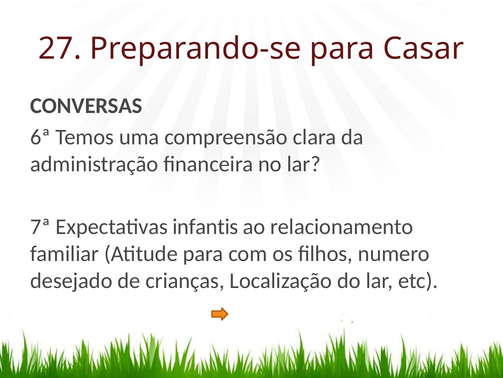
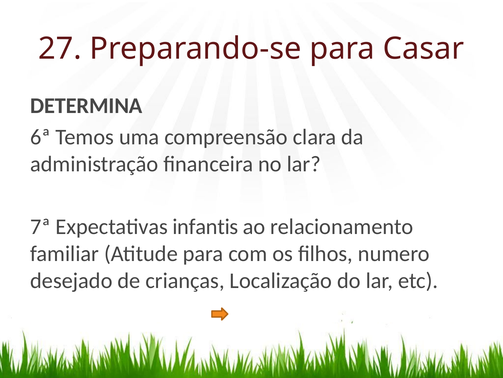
CONVERSAS: CONVERSAS -> DETERMINA
